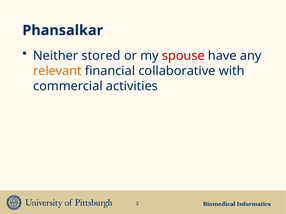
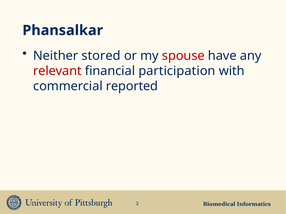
relevant colour: orange -> red
collaborative: collaborative -> participation
activities: activities -> reported
